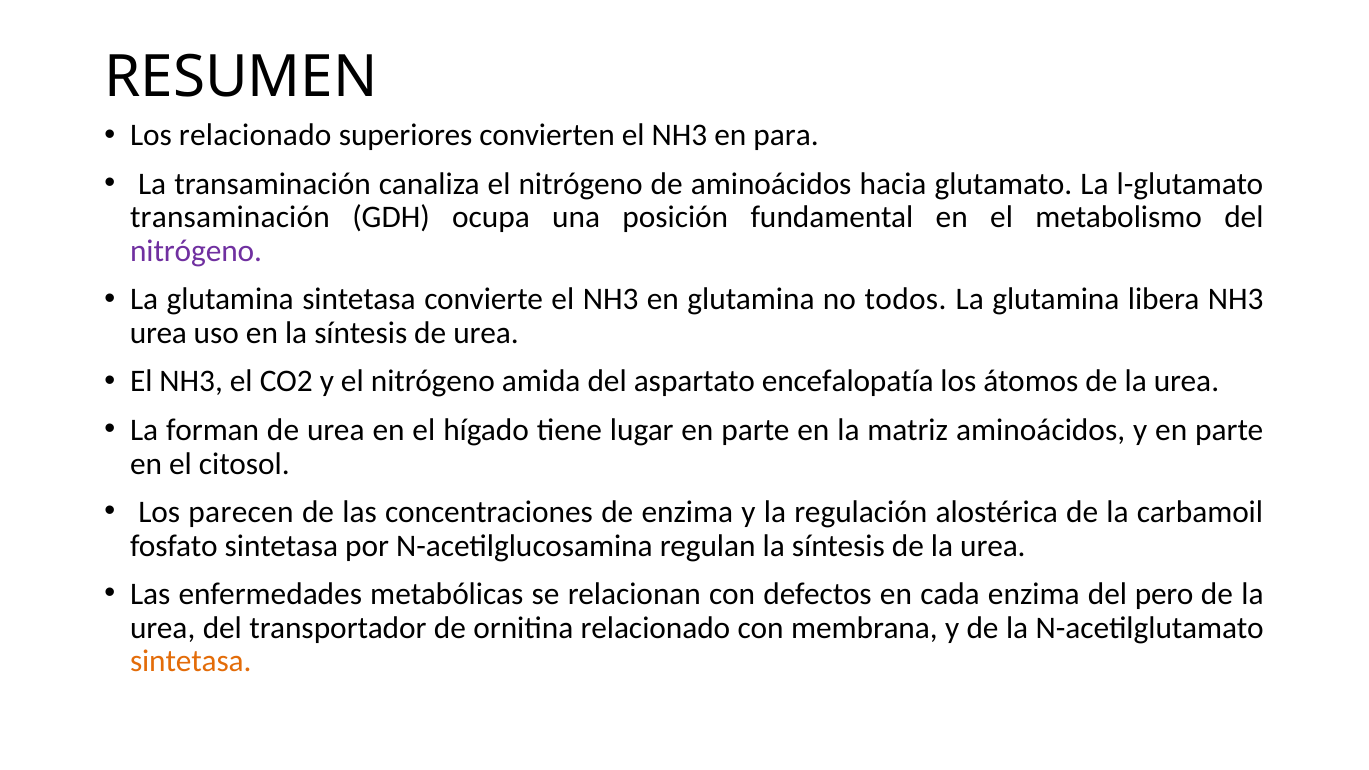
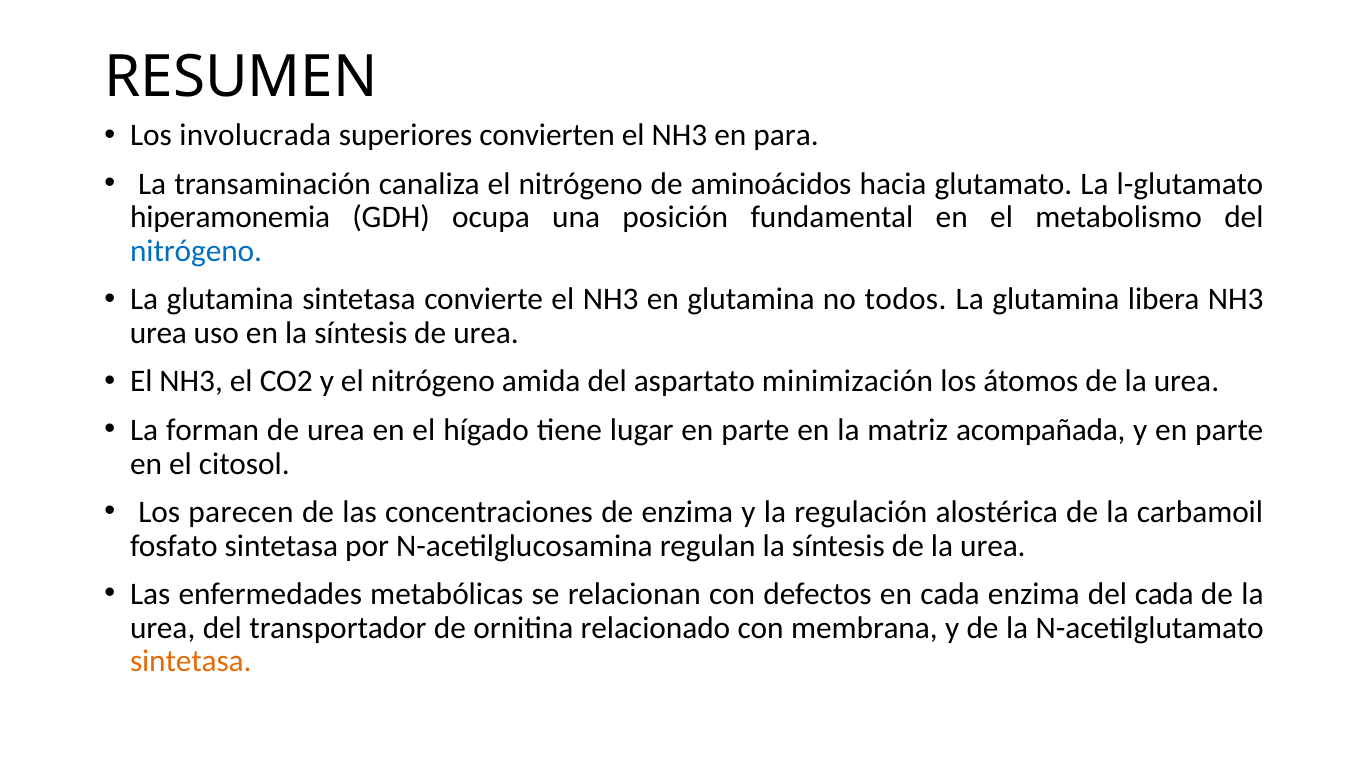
Los relacionado: relacionado -> involucrada
transaminación at (230, 218): transaminación -> hiperamonemia
nitrógeno at (196, 252) colour: purple -> blue
encefalopatía: encefalopatía -> minimización
matriz aminoácidos: aminoácidos -> acompañada
del pero: pero -> cada
